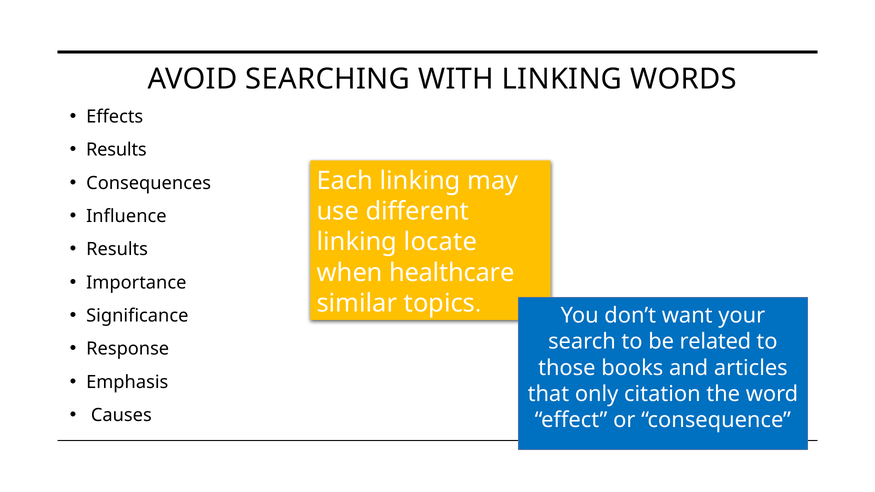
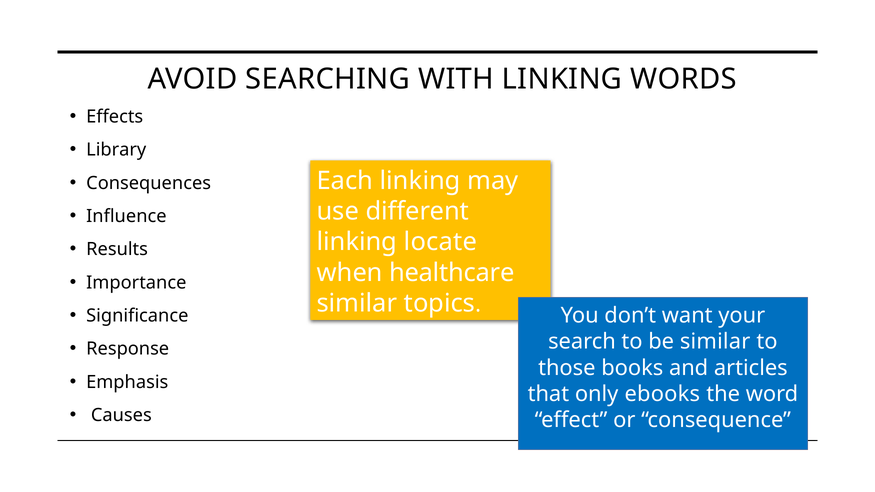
Results at (116, 150): Results -> Library
be related: related -> similar
citation: citation -> ebooks
